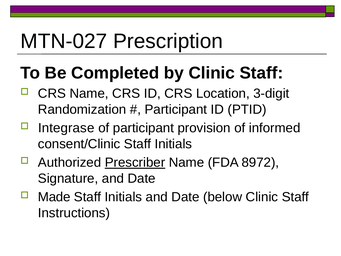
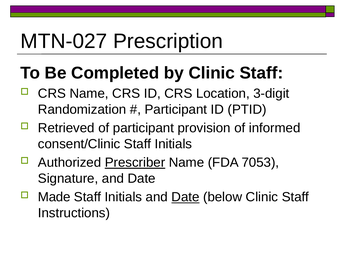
Integrase: Integrase -> Retrieved
8972: 8972 -> 7053
Date at (185, 197) underline: none -> present
